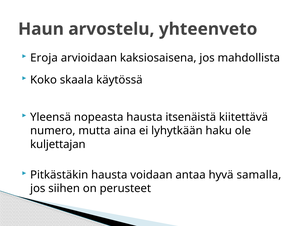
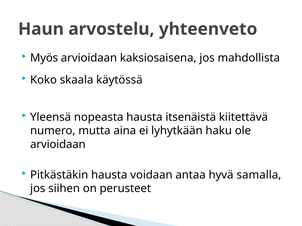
Eroja: Eroja -> Myös
kuljettajan at (58, 145): kuljettajan -> arvioidaan
